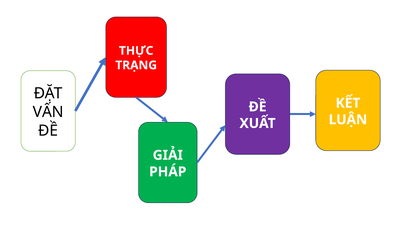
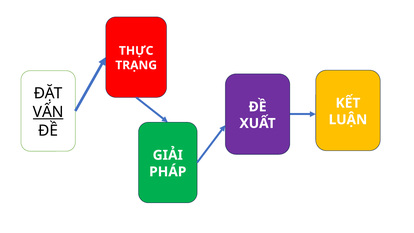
VẤN underline: none -> present
